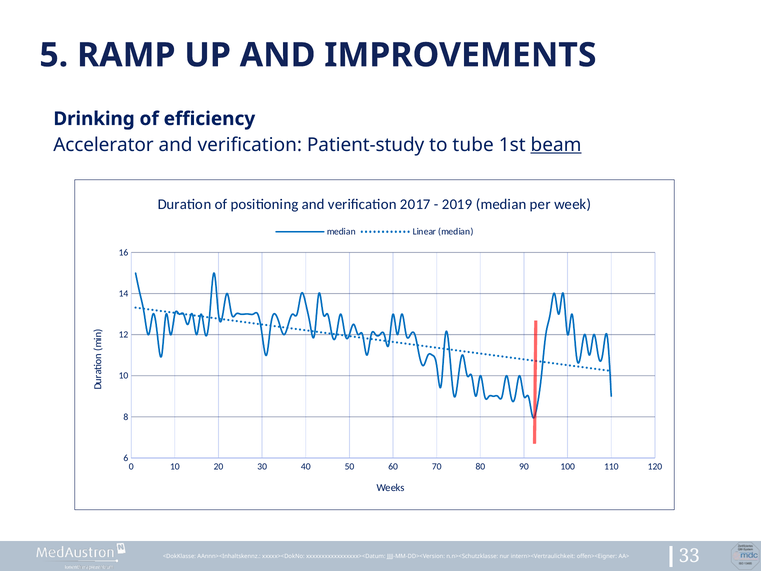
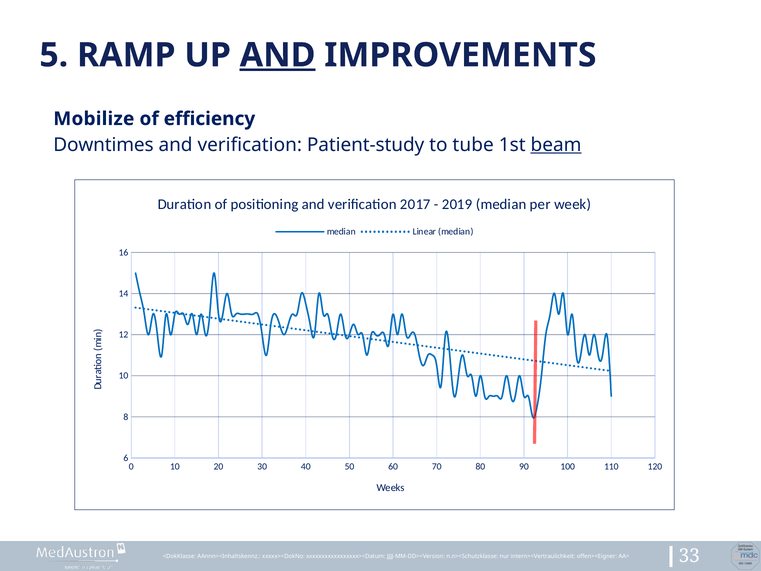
AND at (278, 55) underline: none -> present
Drinking: Drinking -> Mobilize
Accelerator: Accelerator -> Downtimes
